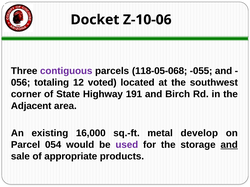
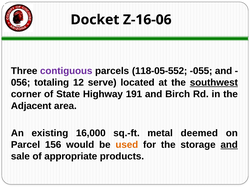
Z-10-06: Z-10-06 -> Z-16-06
118-05-068: 118-05-068 -> 118-05-552
voted: voted -> serve
southwest underline: none -> present
develop: develop -> deemed
054: 054 -> 156
used colour: purple -> orange
